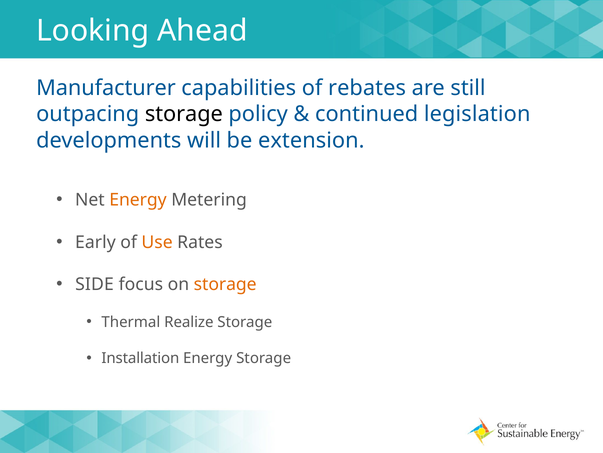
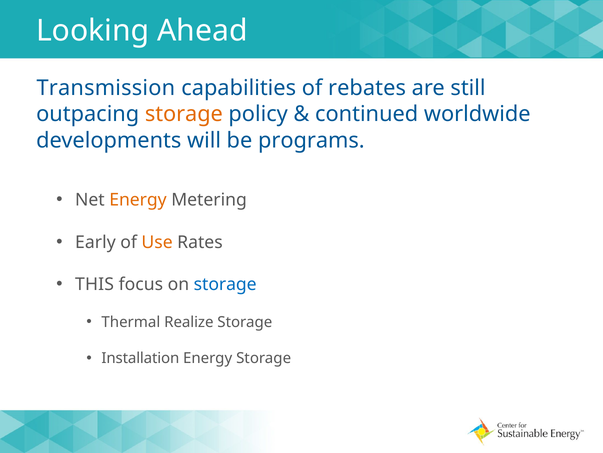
Manufacturer: Manufacturer -> Transmission
storage at (184, 114) colour: black -> orange
legislation: legislation -> worldwide
extension: extension -> programs
SIDE: SIDE -> THIS
storage at (225, 284) colour: orange -> blue
